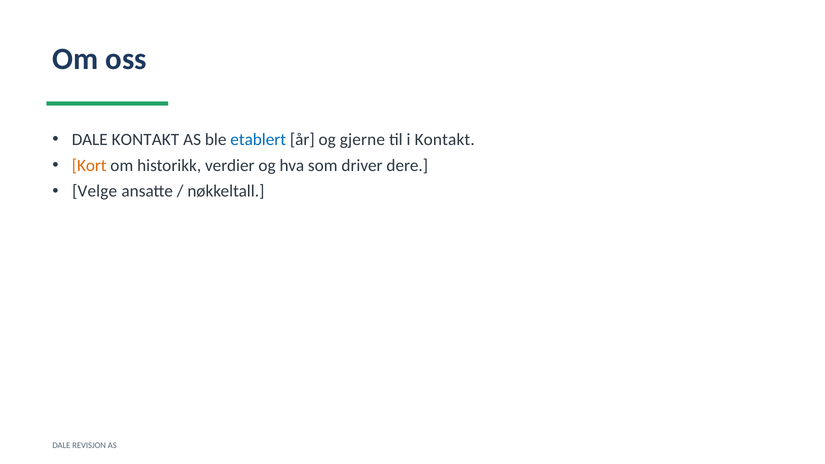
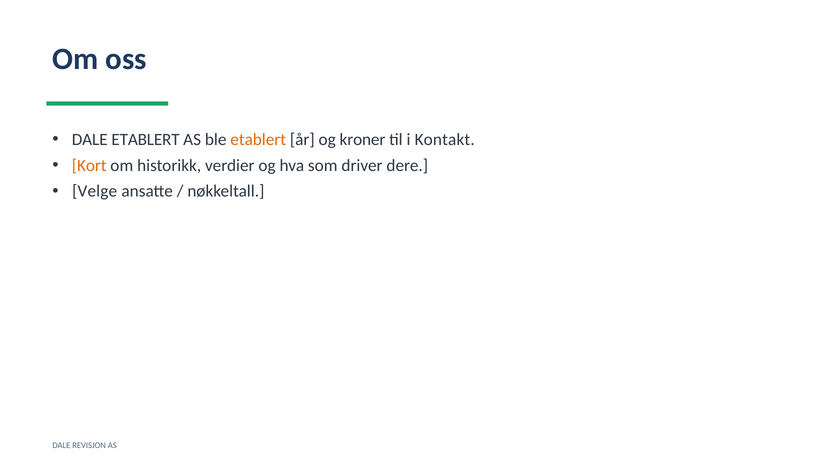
DALE KONTAKT: KONTAKT -> ETABLERT
etablert at (258, 140) colour: blue -> orange
gjerne: gjerne -> kroner
